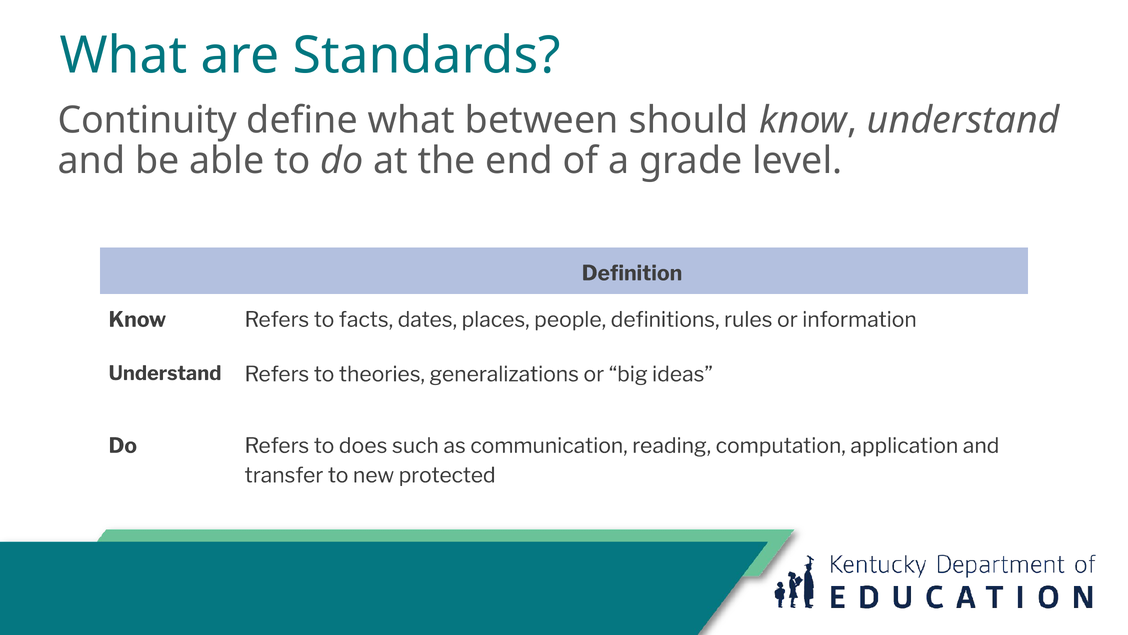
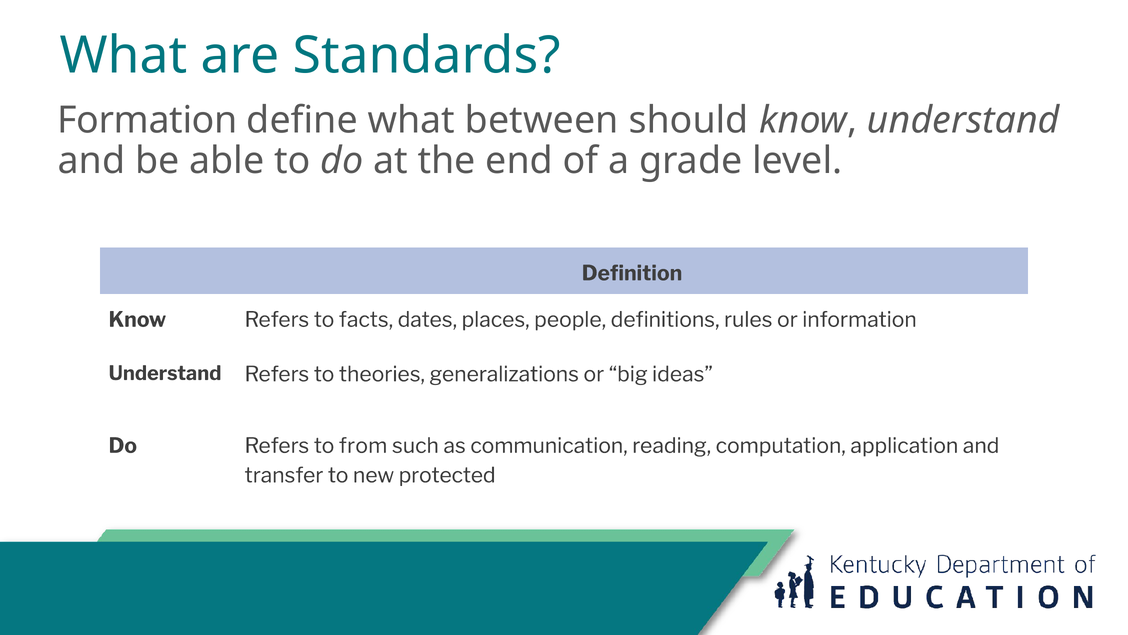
Continuity: Continuity -> Formation
does: does -> from
